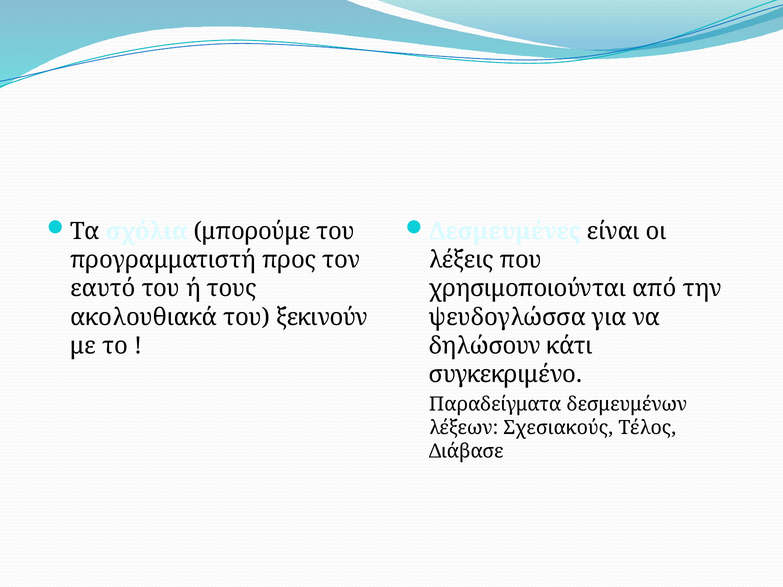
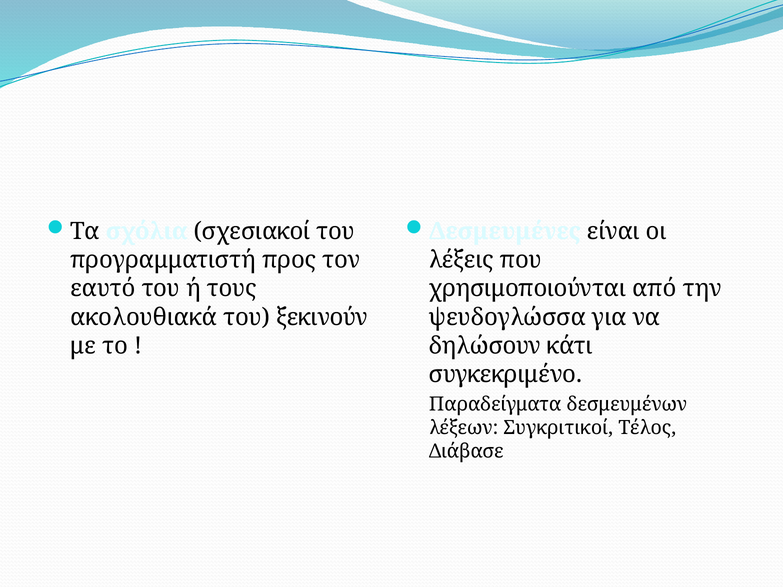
μπορούμε: μπορούμε -> σχεσιακοί
Σχεσιακούς: Σχεσιακούς -> Συγκριτικοί
